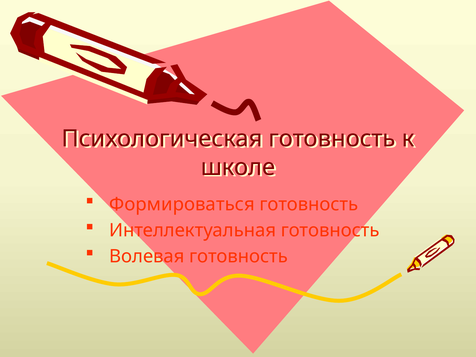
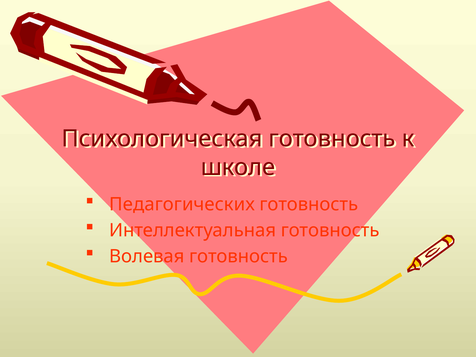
Формироваться: Формироваться -> Педагогических
